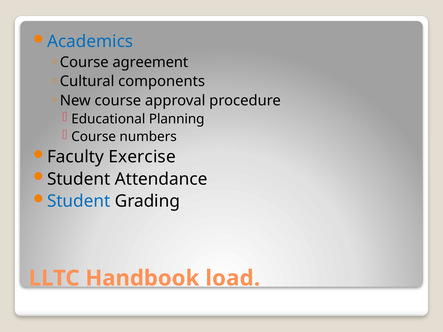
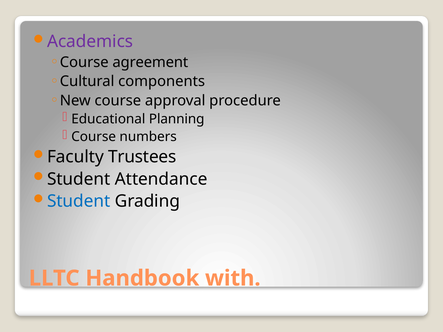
Academics colour: blue -> purple
Exercise: Exercise -> Trustees
load: load -> with
